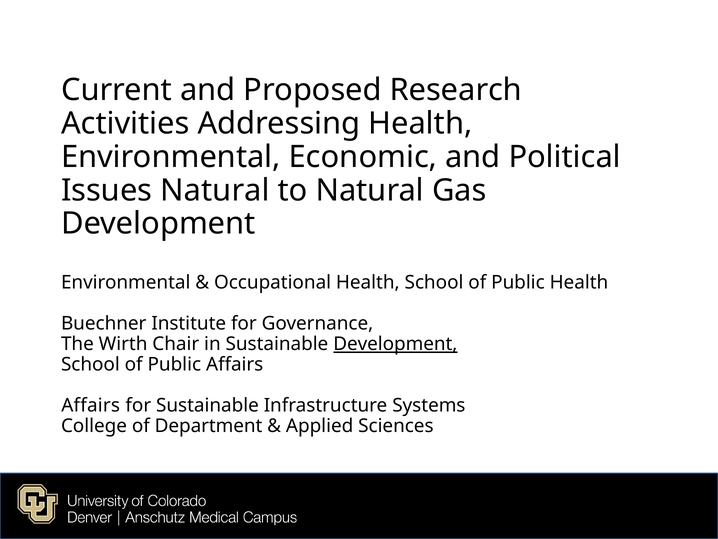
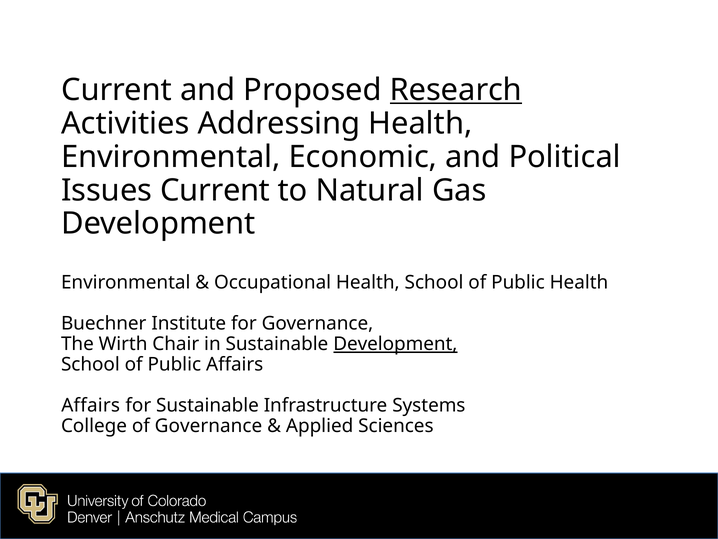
Research underline: none -> present
Issues Natural: Natural -> Current
of Department: Department -> Governance
